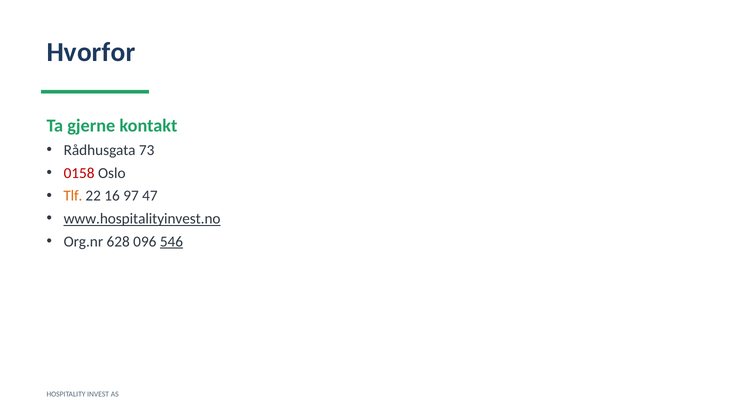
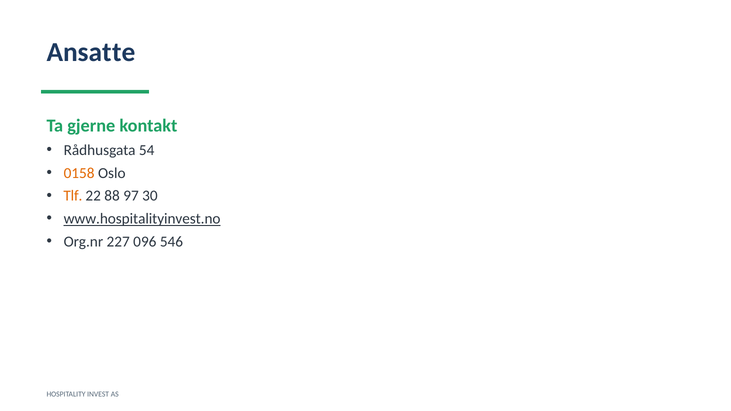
Hvorfor: Hvorfor -> Ansatte
73: 73 -> 54
0158 colour: red -> orange
16: 16 -> 88
47: 47 -> 30
628: 628 -> 227
546 underline: present -> none
